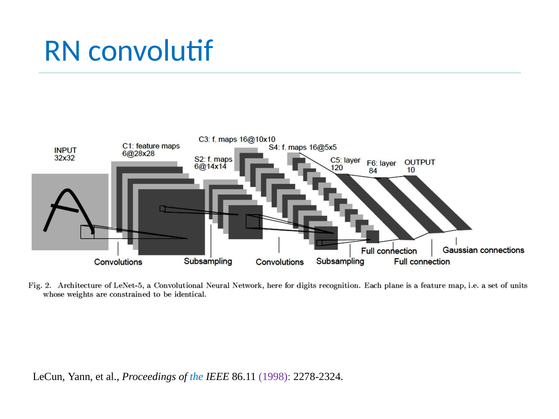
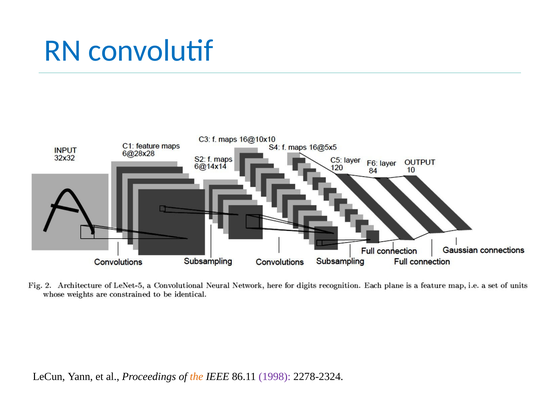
the colour: blue -> orange
